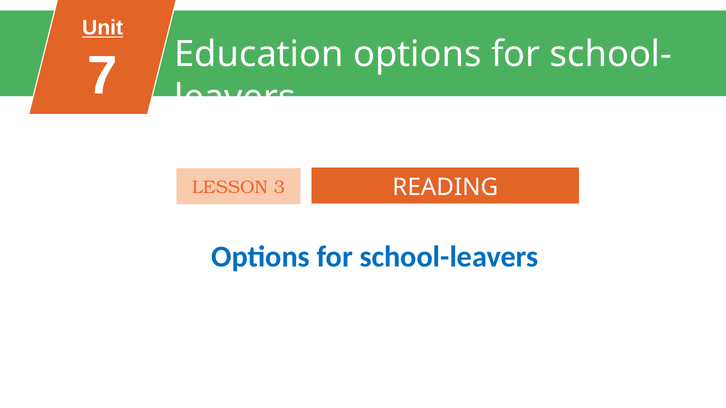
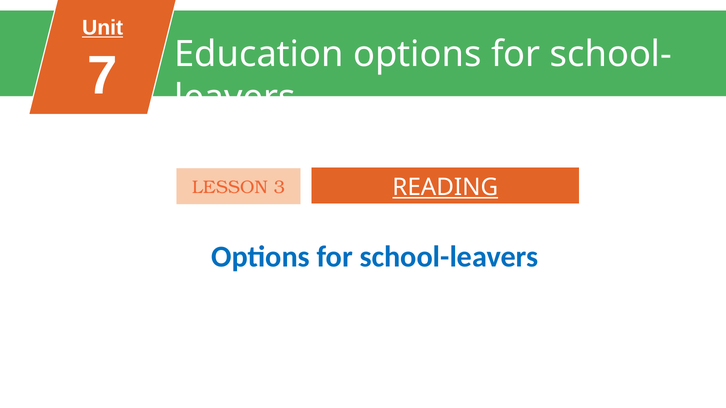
READING underline: none -> present
